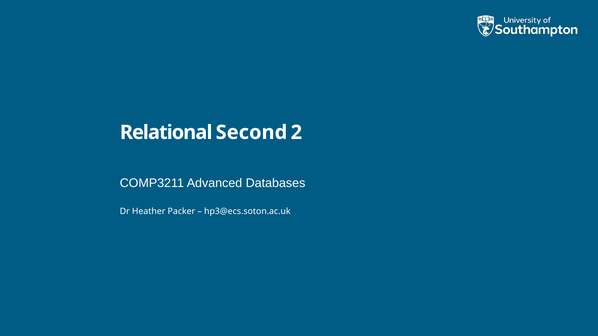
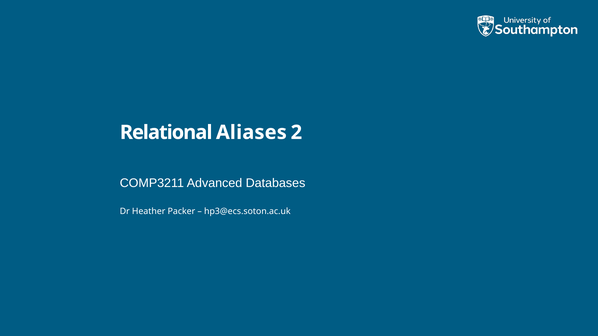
Second: Second -> Aliases
